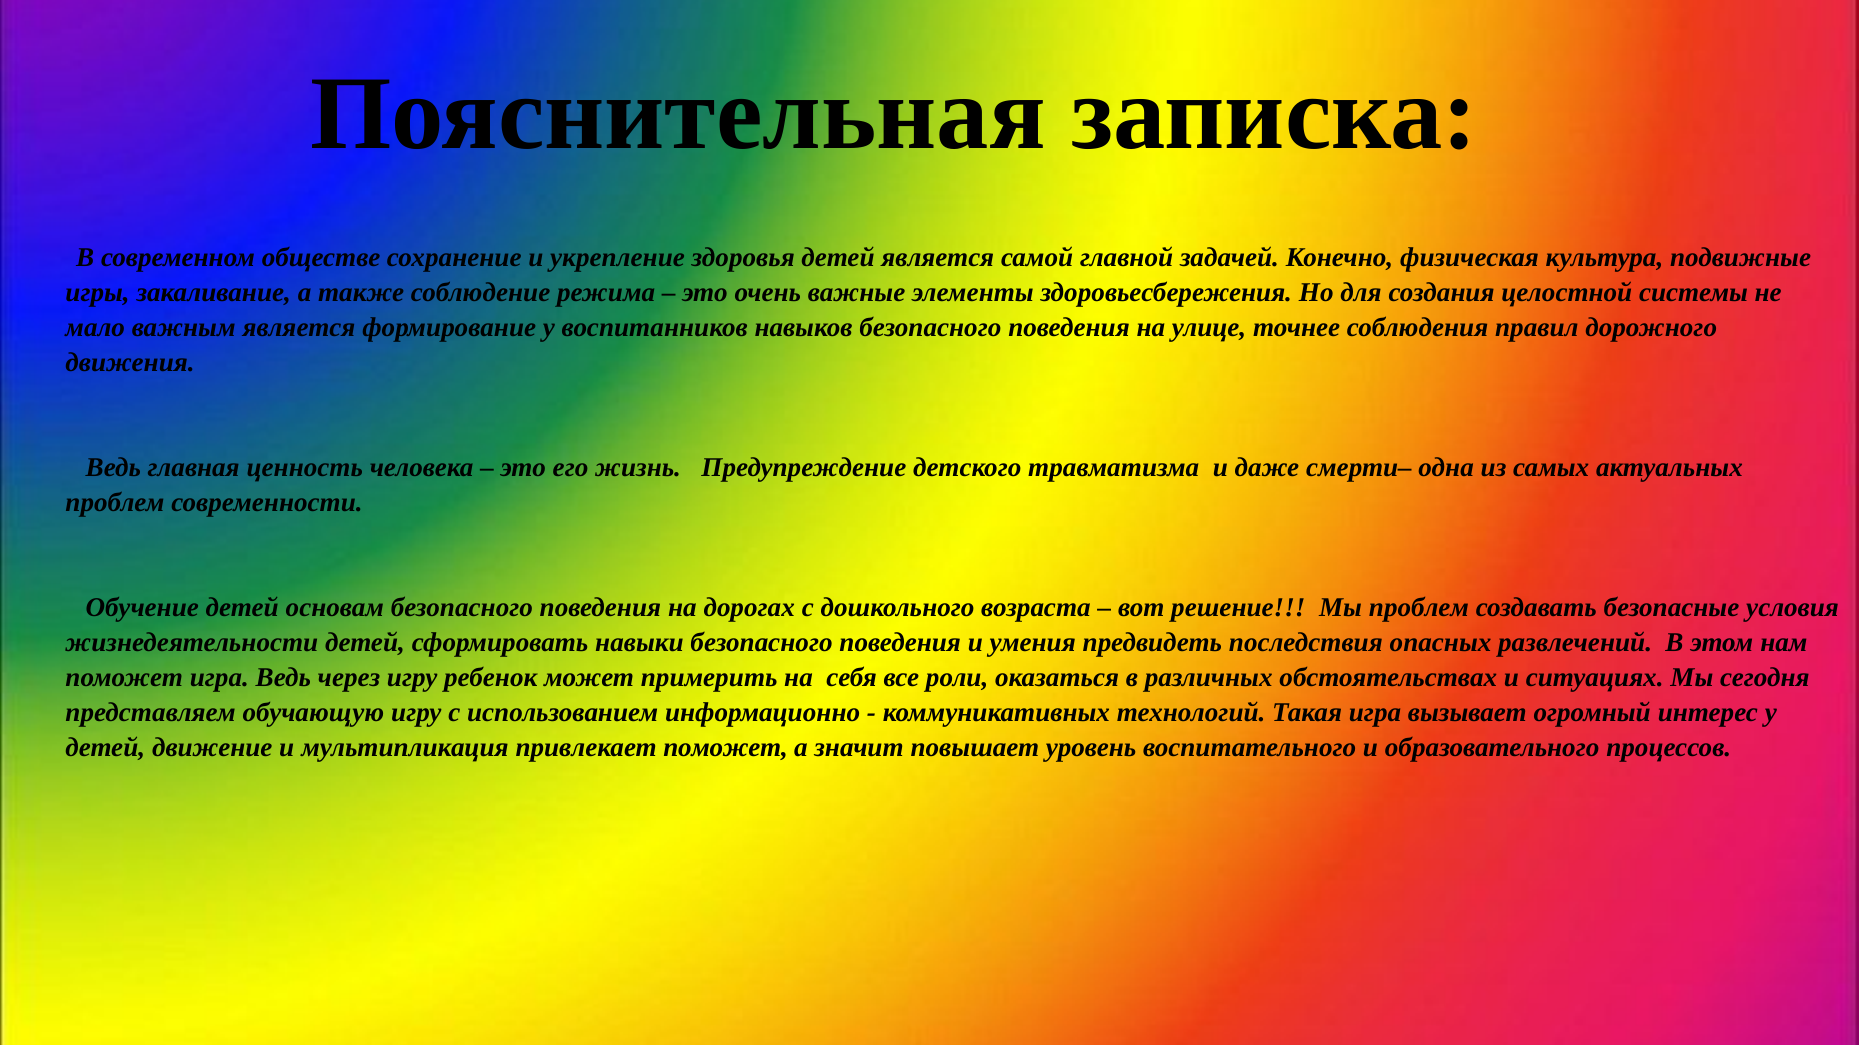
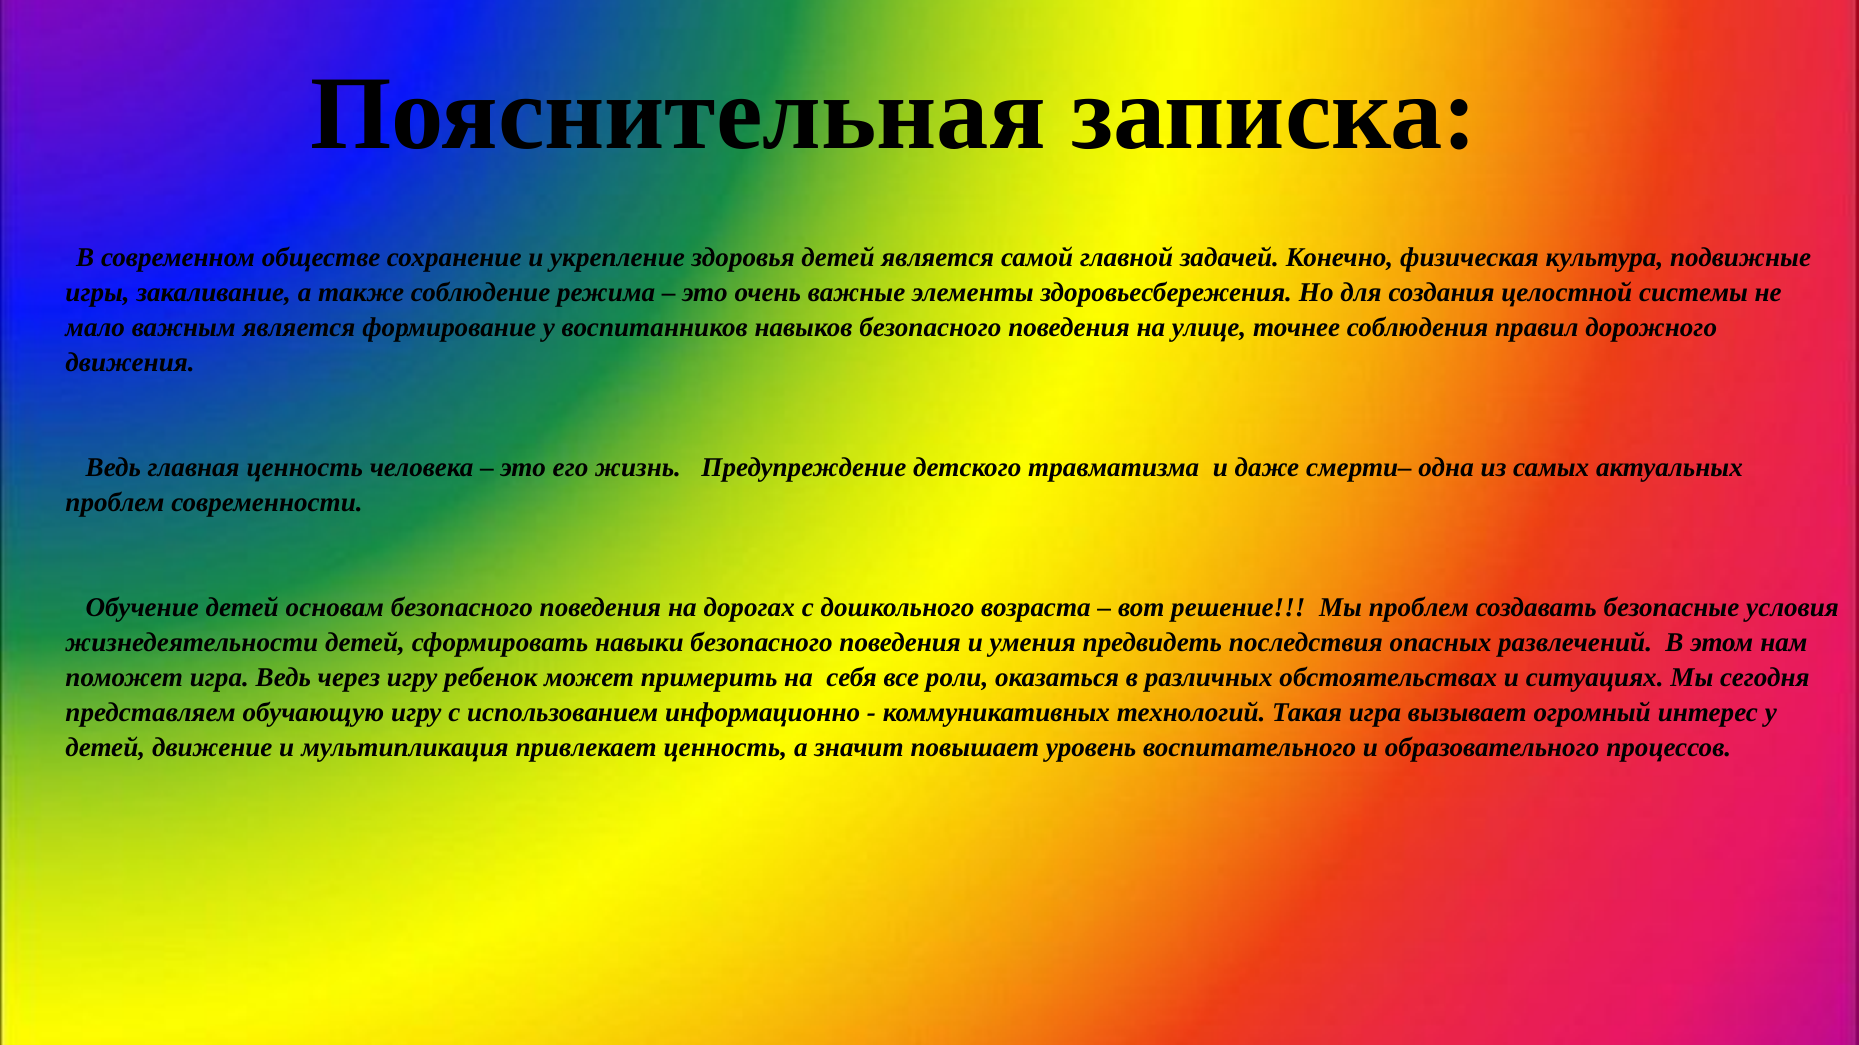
привлекает поможет: поможет -> ценность
